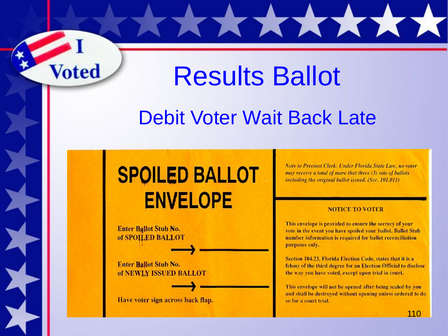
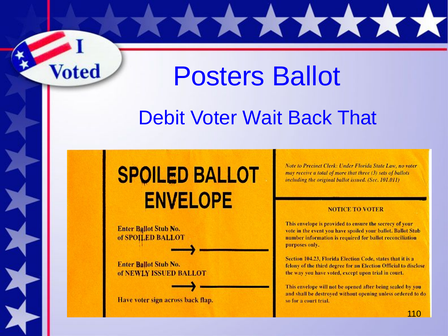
Results: Results -> Posters
Late: Late -> That
